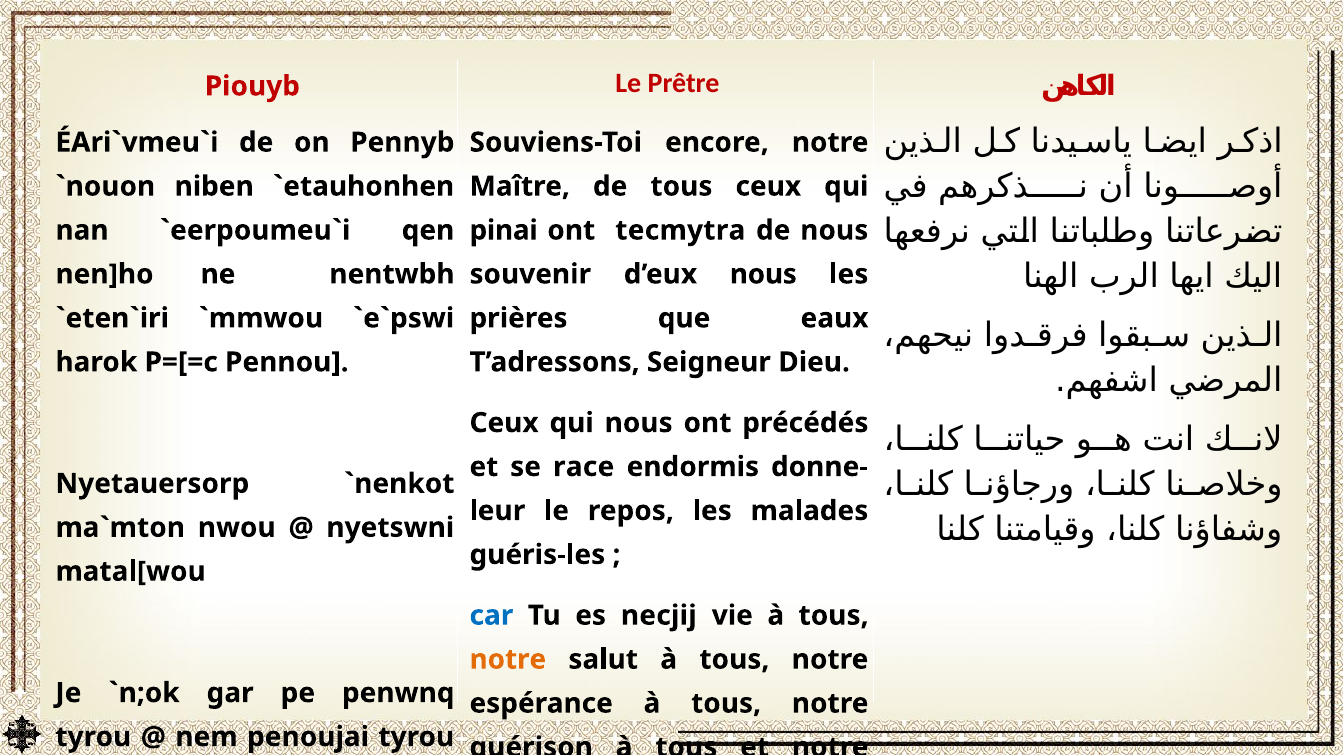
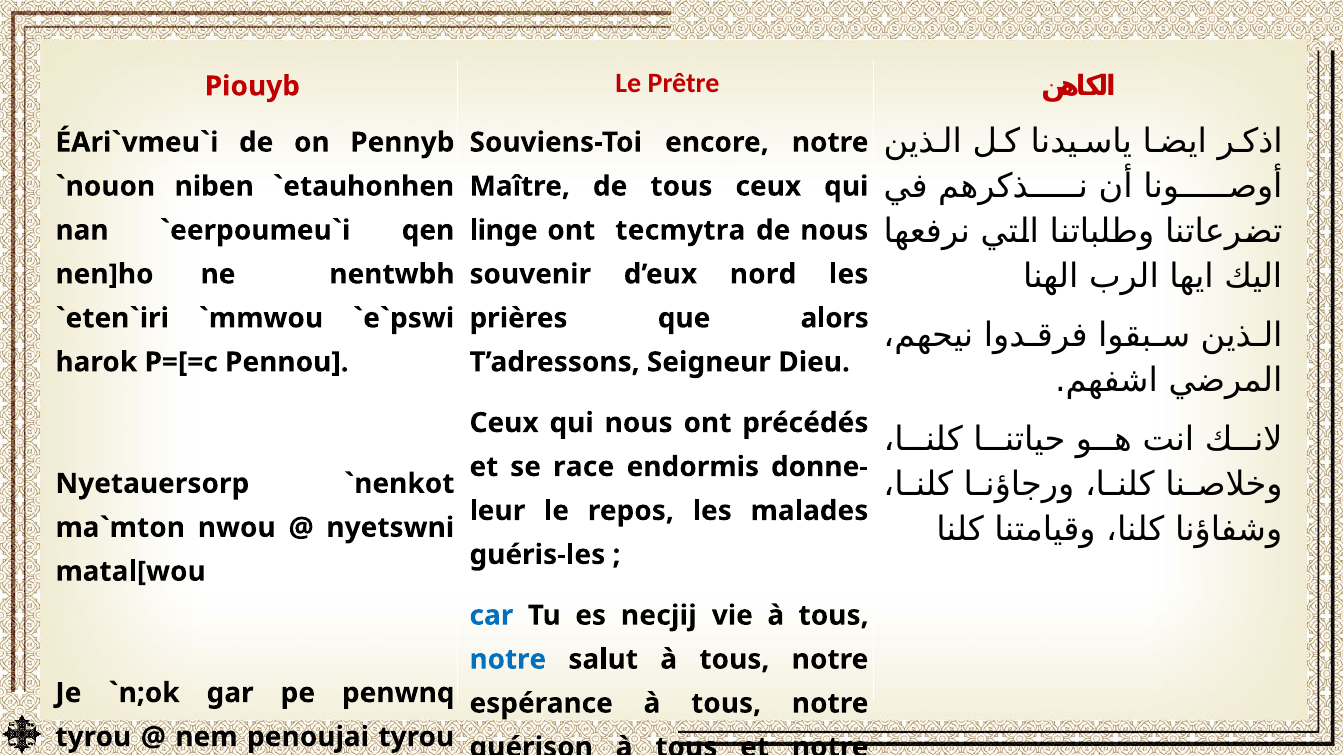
pinai: pinai -> linge
d’eux nous: nous -> nord
eaux: eaux -> alors
notre at (508, 660) colour: orange -> blue
